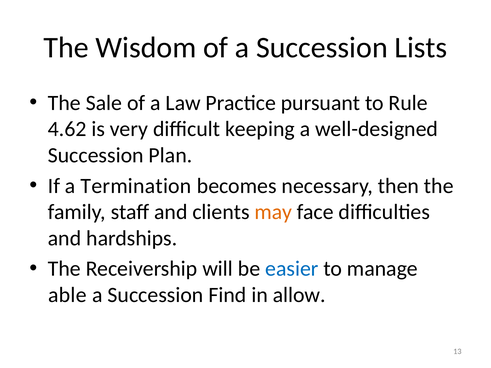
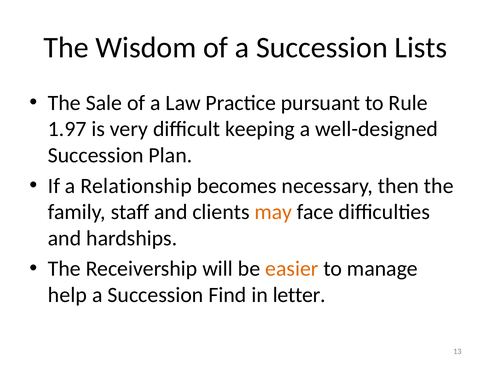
4.62: 4.62 -> 1.97
Termination: Termination -> Relationship
easier colour: blue -> orange
able: able -> help
allow: allow -> letter
